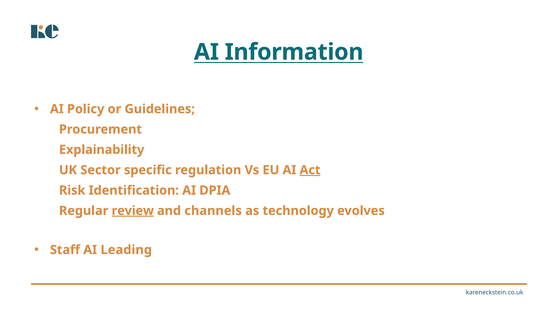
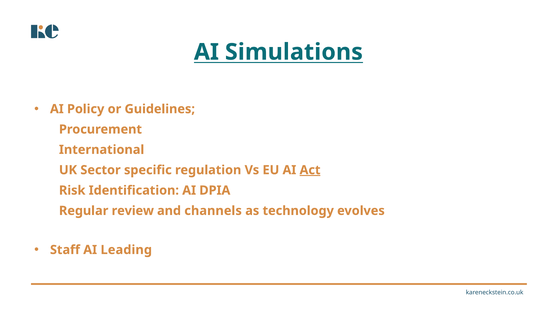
Information: Information -> Simulations
Explainability: Explainability -> International
review underline: present -> none
